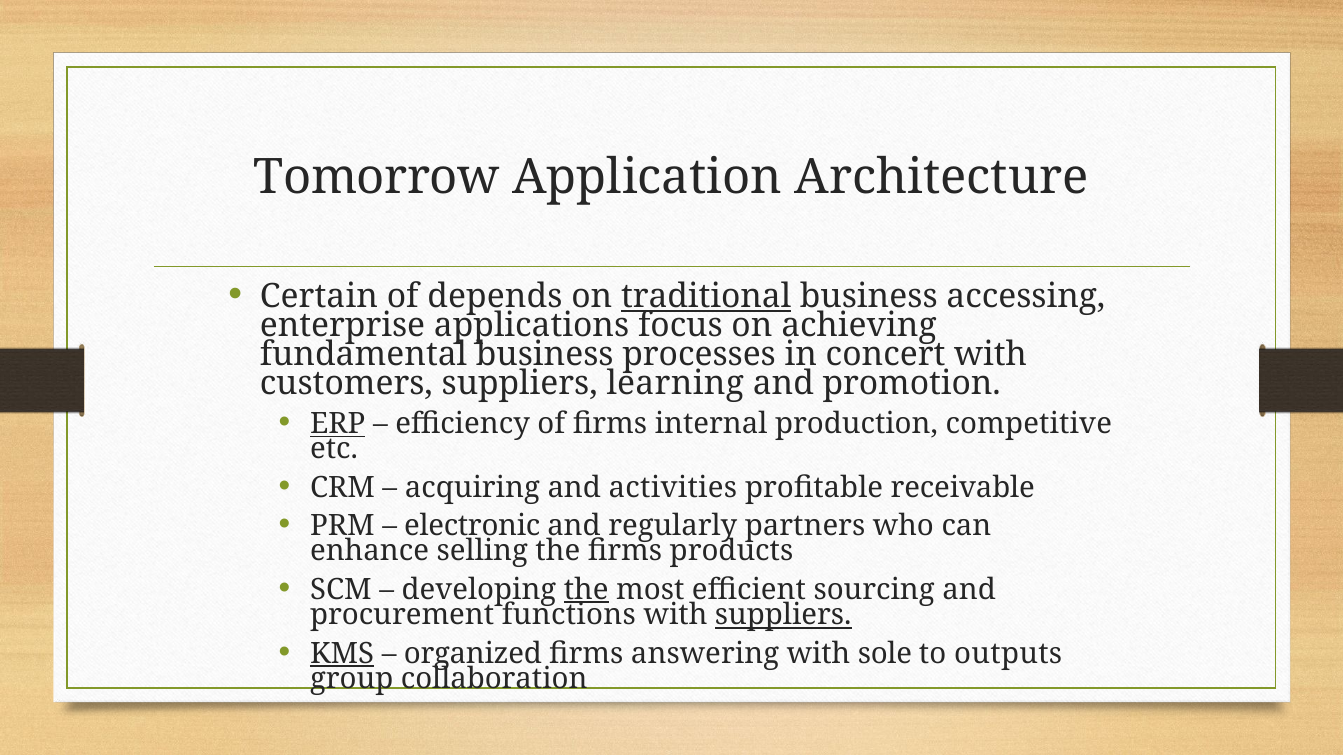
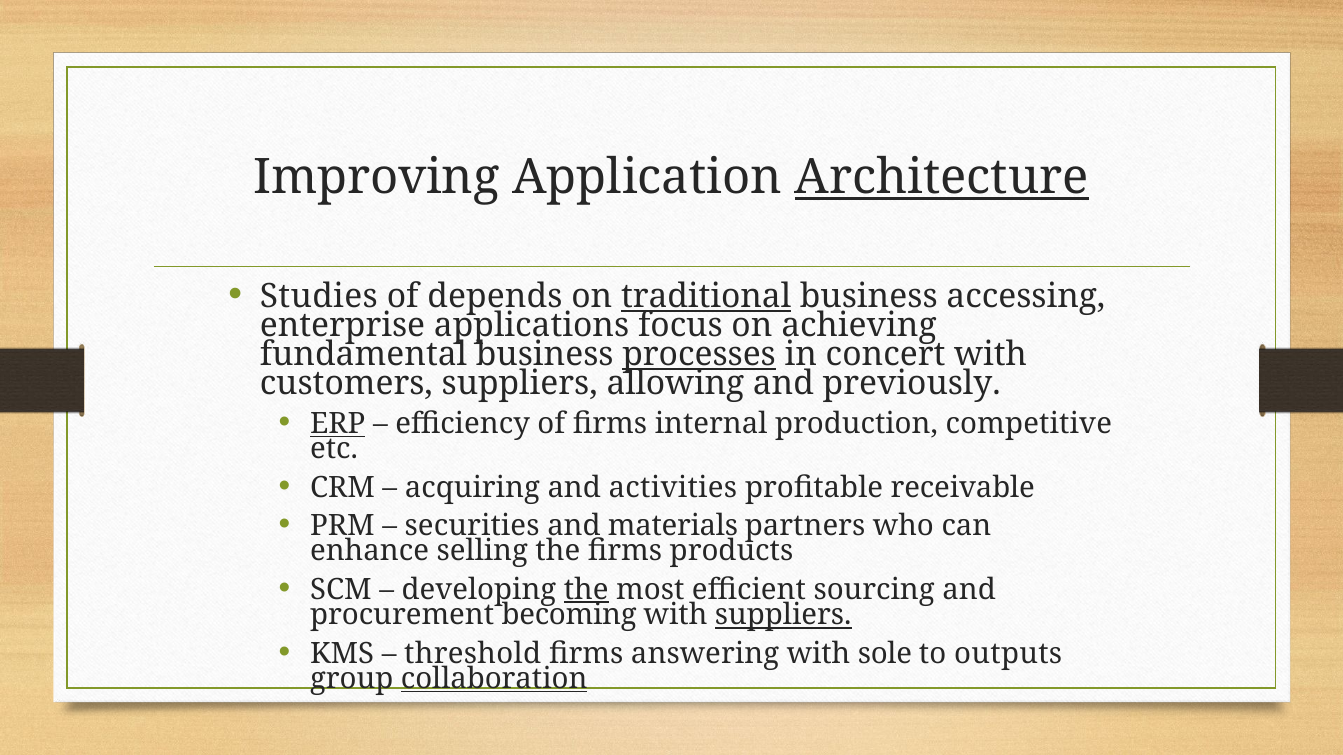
Tomorrow: Tomorrow -> Improving
Architecture underline: none -> present
Certain: Certain -> Studies
processes underline: none -> present
learning: learning -> allowing
promotion: promotion -> previously
electronic: electronic -> securities
regularly: regularly -> materials
functions: functions -> becoming
KMS underline: present -> none
organized: organized -> threshold
collaboration underline: none -> present
